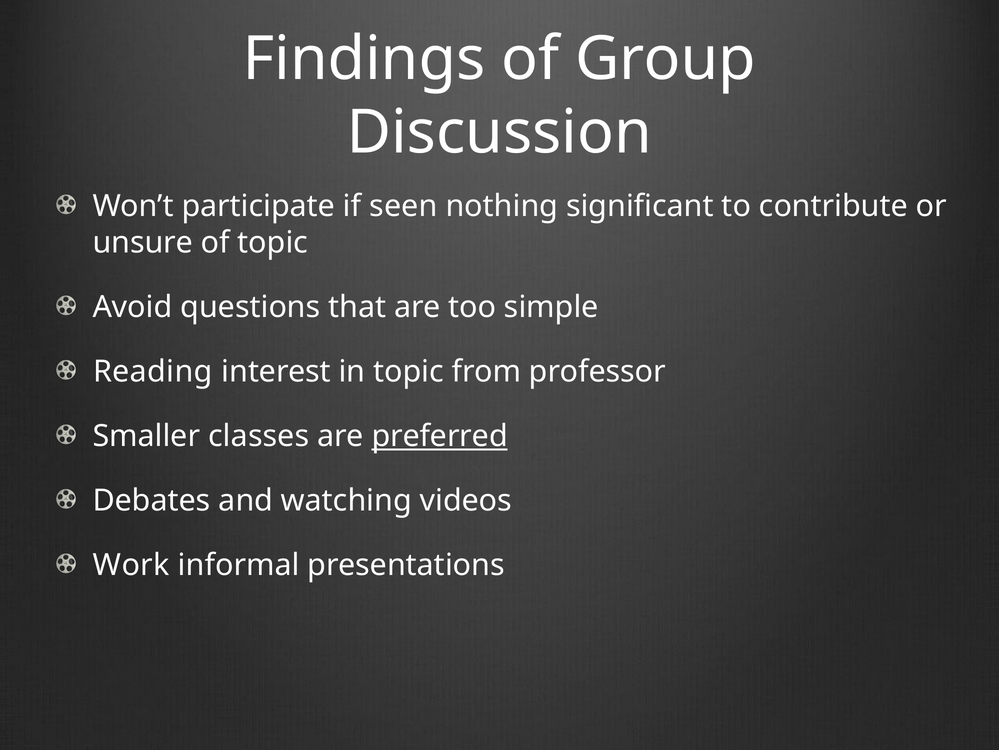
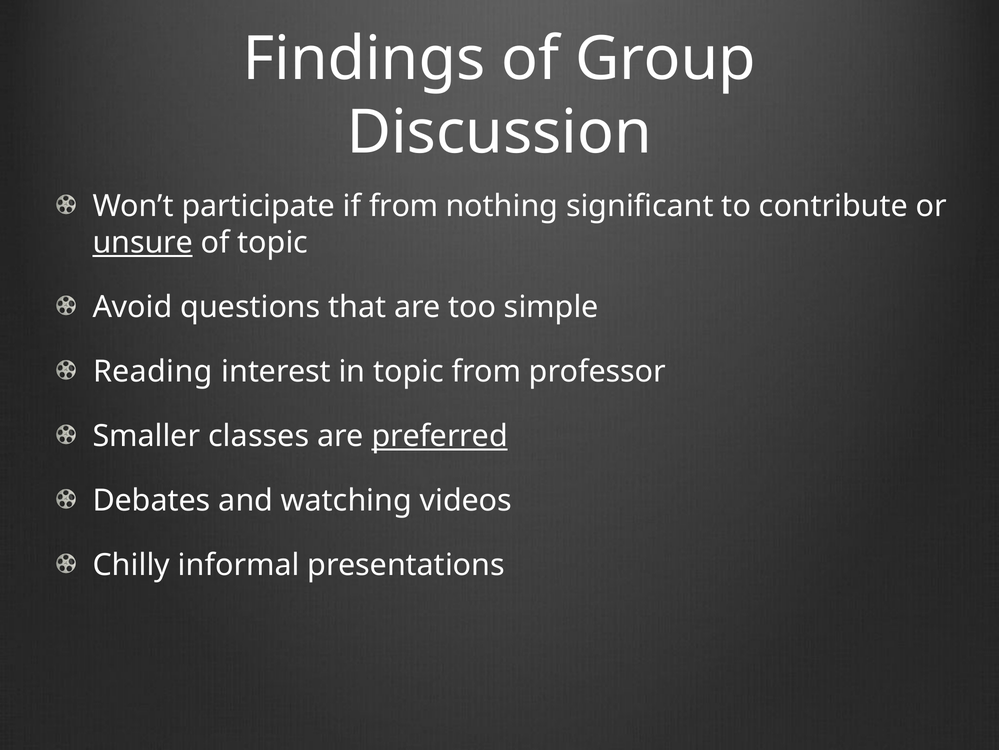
if seen: seen -> from
unsure underline: none -> present
Work: Work -> Chilly
